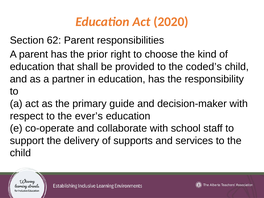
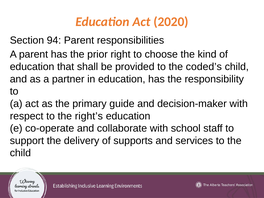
62: 62 -> 94
ever’s: ever’s -> right’s
